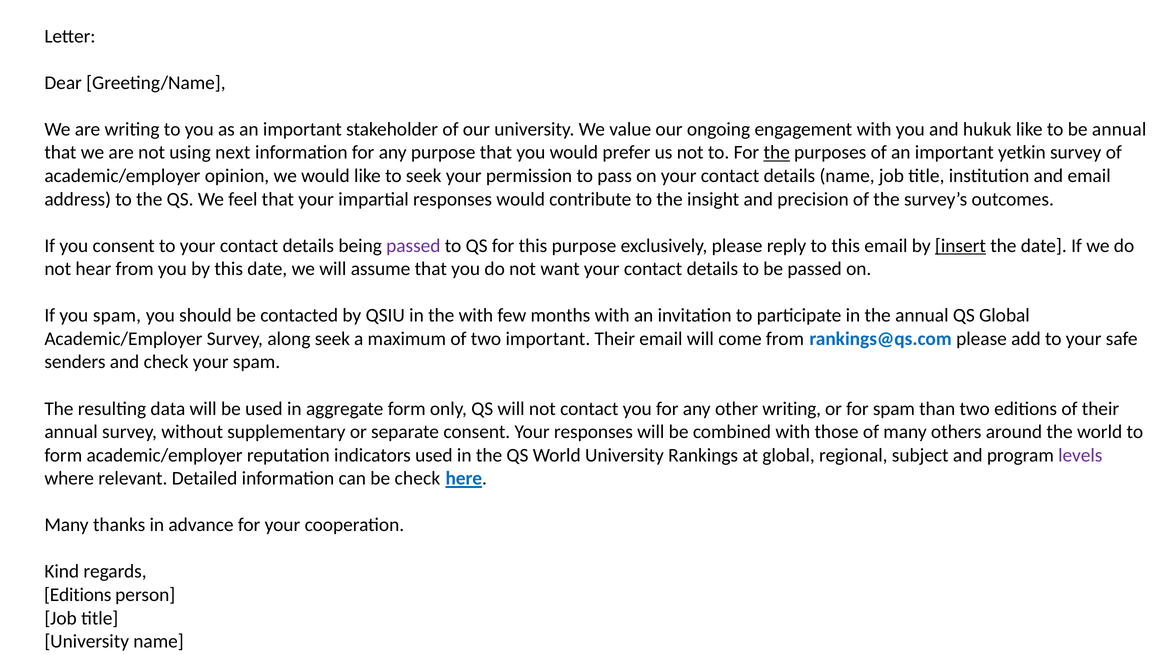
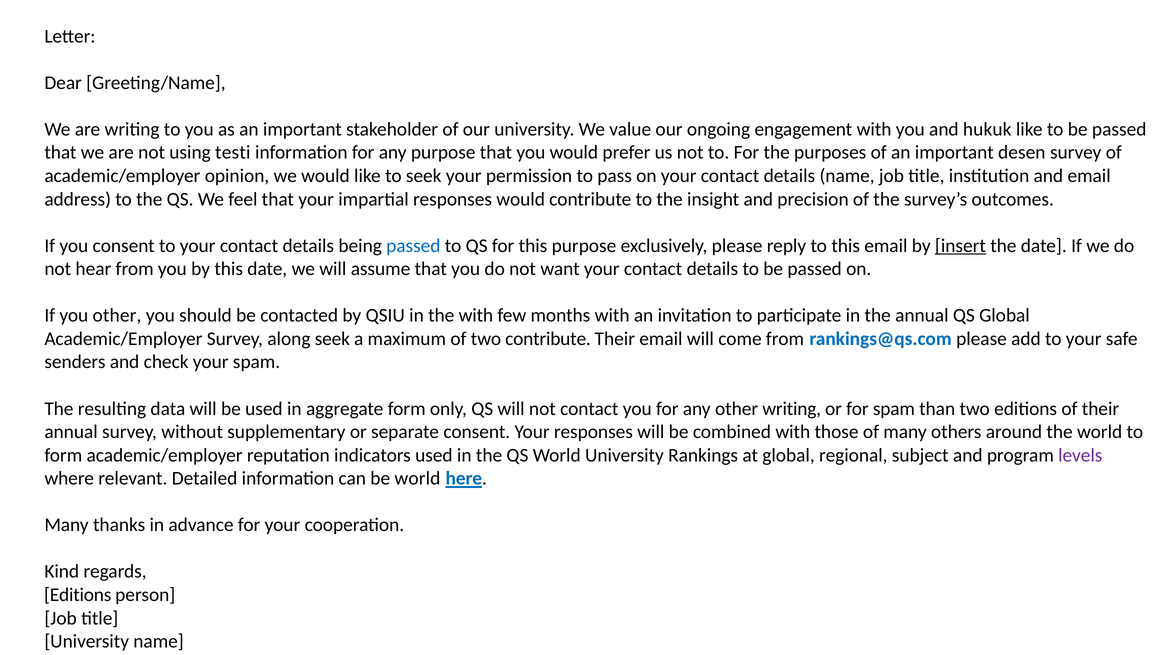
like to be annual: annual -> passed
next: next -> testi
the at (777, 153) underline: present -> none
yetkin: yetkin -> desen
passed at (413, 246) colour: purple -> blue
you spam: spam -> other
two important: important -> contribute
be check: check -> world
